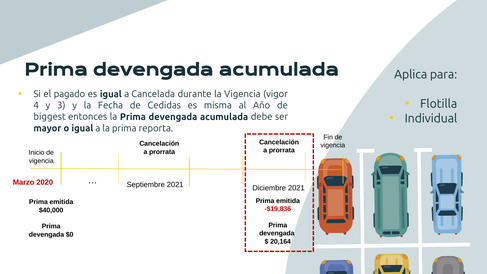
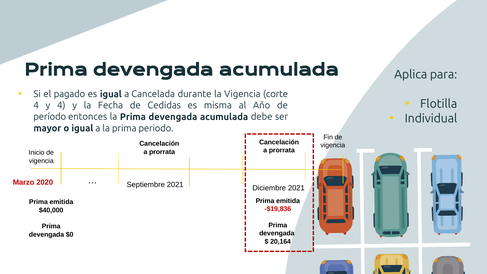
vigor: vigor -> corte
y 3: 3 -> 4
biggest: biggest -> período
reporta: reporta -> periodo
